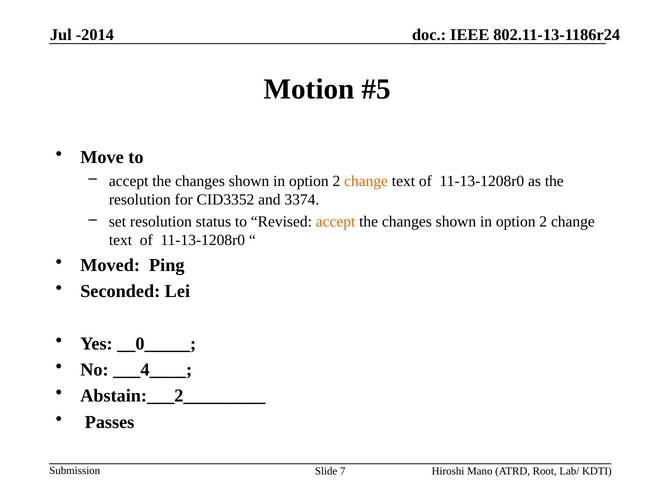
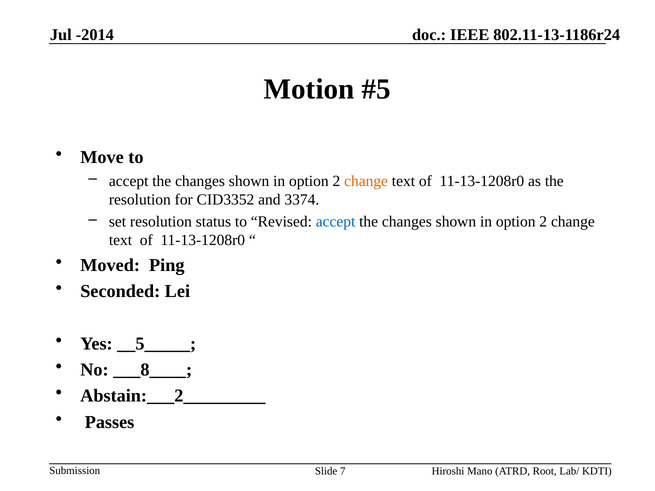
accept at (336, 222) colour: orange -> blue
__0_____: __0_____ -> __5_____
___4____: ___4____ -> ___8____
